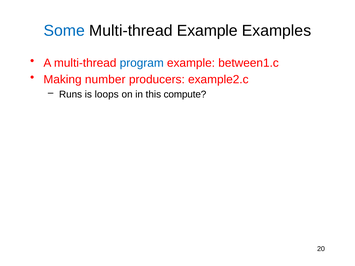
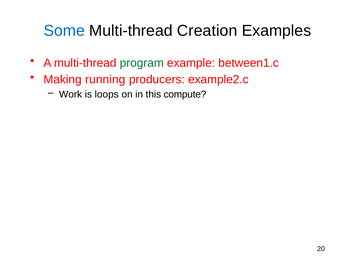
Multi-thread Example: Example -> Creation
program colour: blue -> green
number: number -> running
Runs: Runs -> Work
